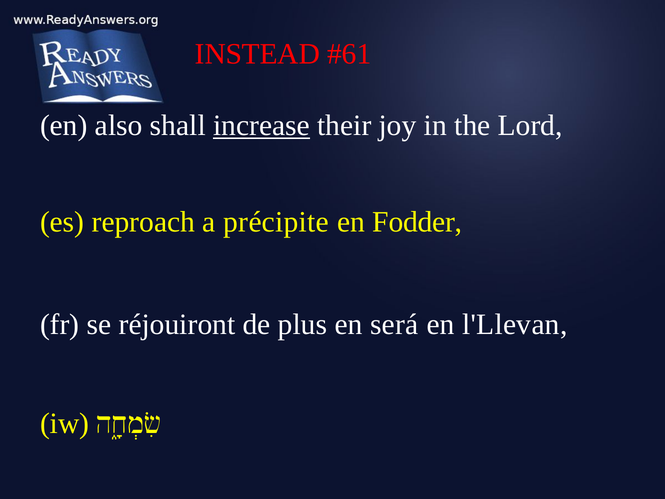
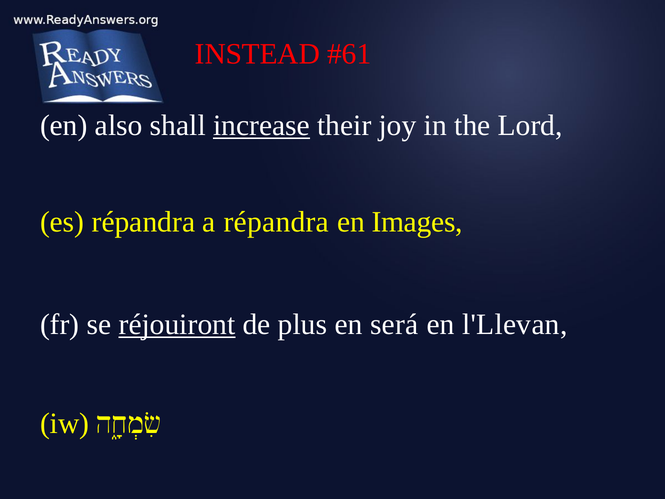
es reproach: reproach -> répandra
a précipite: précipite -> répandra
Fodder: Fodder -> Images
réjouiront underline: none -> present
